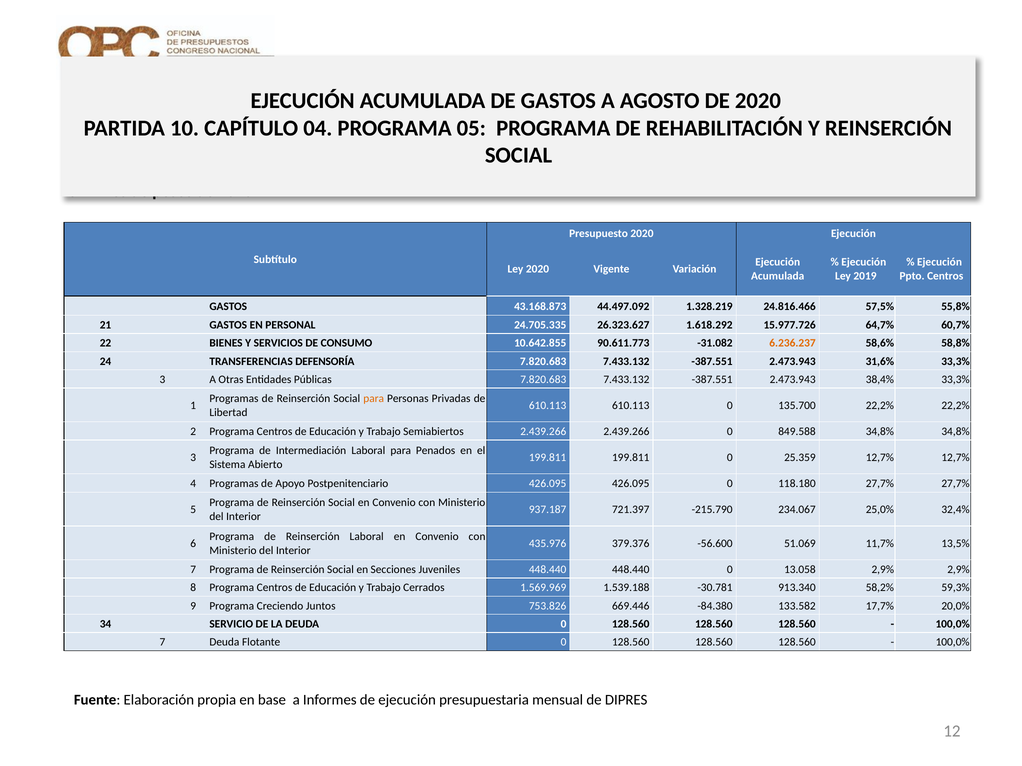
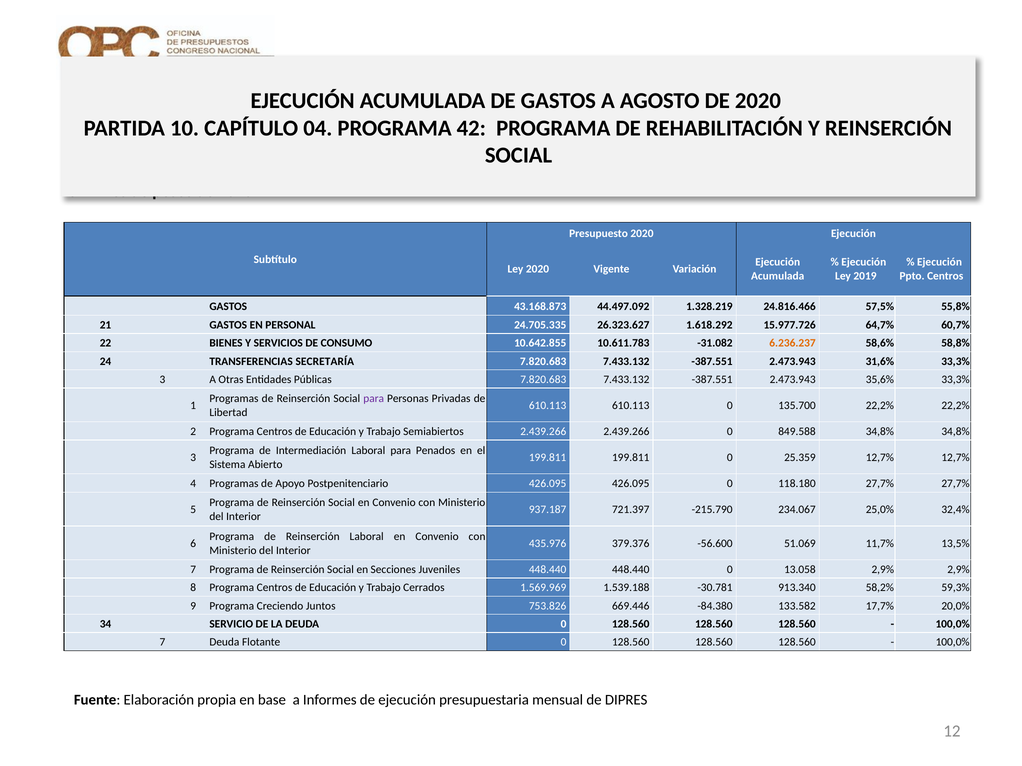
05: 05 -> 42
90.611.773: 90.611.773 -> 10.611.783
DEFENSORÍA: DEFENSORÍA -> SECRETARÍA
38,4%: 38,4% -> 35,6%
para at (374, 399) colour: orange -> purple
